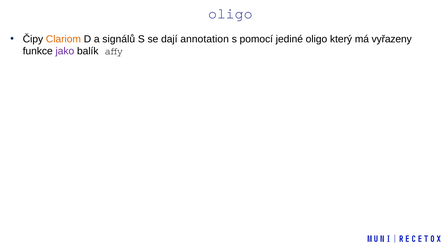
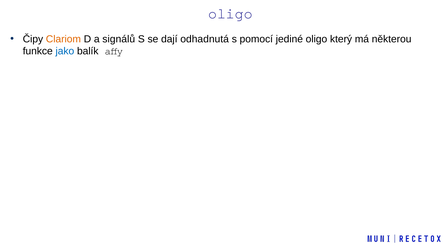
annotation: annotation -> odhadnutá
vyřazeny: vyřazeny -> některou
jako colour: purple -> blue
